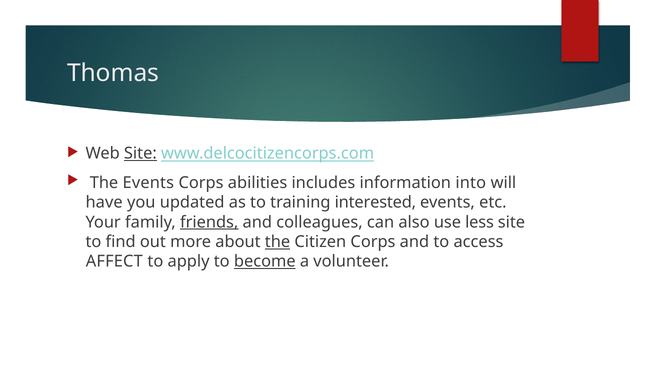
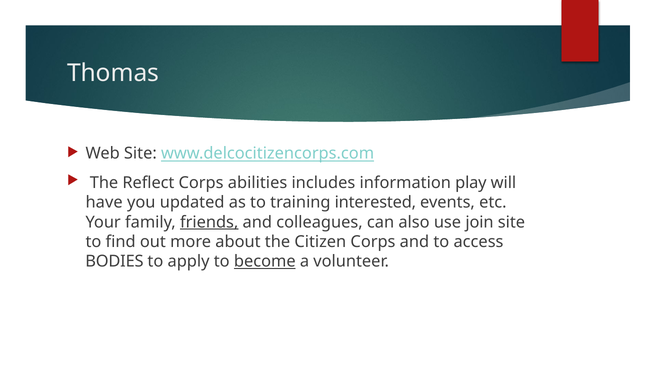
Site at (140, 154) underline: present -> none
The Events: Events -> Reflect
into: into -> play
less: less -> join
the at (277, 242) underline: present -> none
AFFECT: AFFECT -> BODIES
